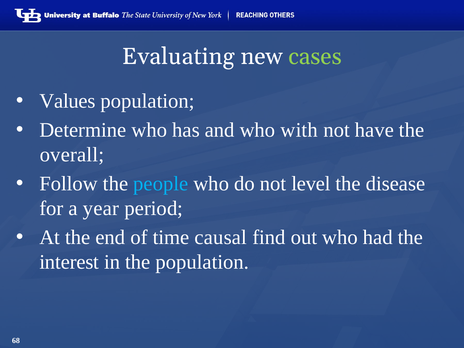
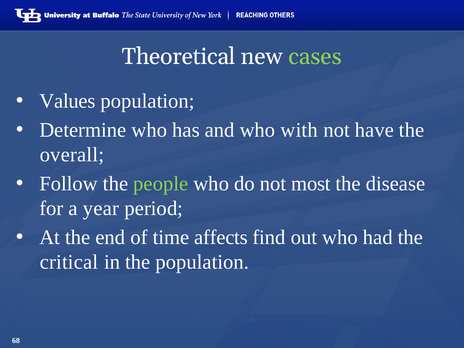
Evaluating: Evaluating -> Theoretical
people colour: light blue -> light green
level: level -> most
causal: causal -> affects
interest: interest -> critical
